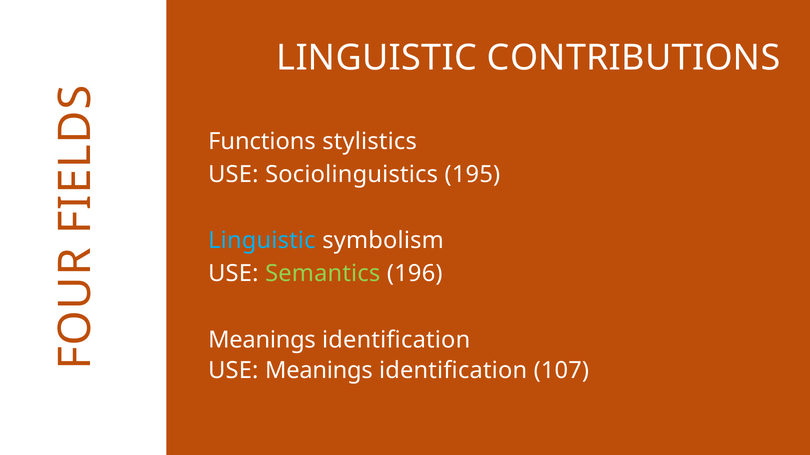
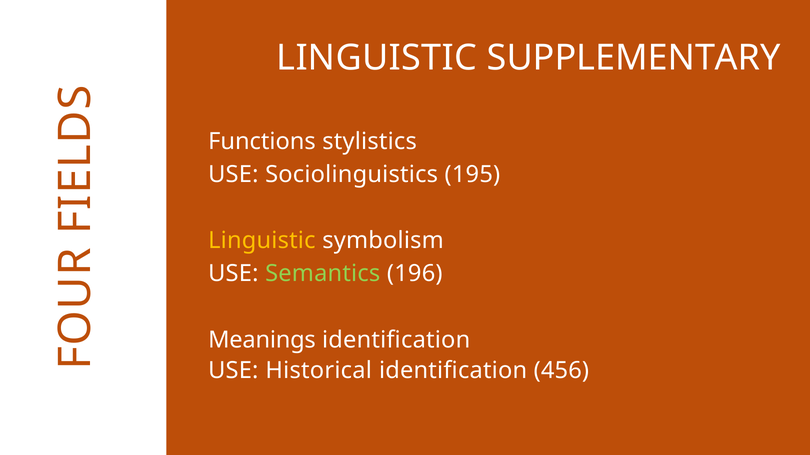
CONTRIBUTIONS: CONTRIBUTIONS -> SUPPLEMENTARY
Linguistic at (262, 241) colour: light blue -> yellow
USE Meanings: Meanings -> Historical
107: 107 -> 456
